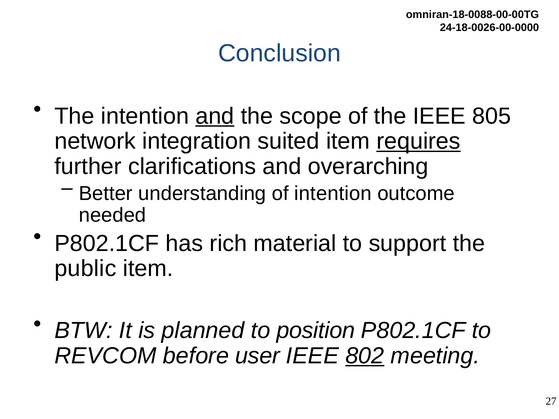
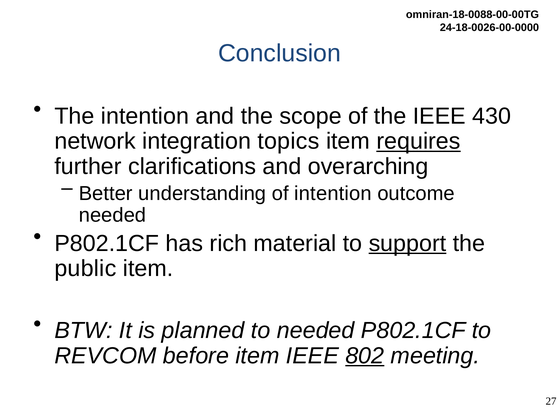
and at (215, 116) underline: present -> none
805: 805 -> 430
suited: suited -> topics
support underline: none -> present
to position: position -> needed
before user: user -> item
